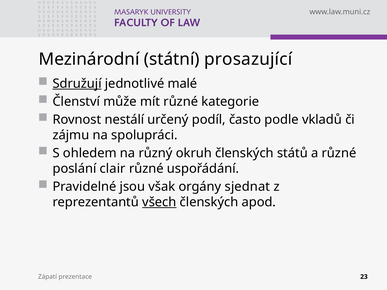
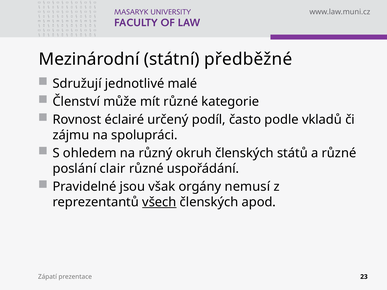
prosazující: prosazující -> předběžné
Sdružují underline: present -> none
nestálí: nestálí -> éclairé
sjednat: sjednat -> nemusí
